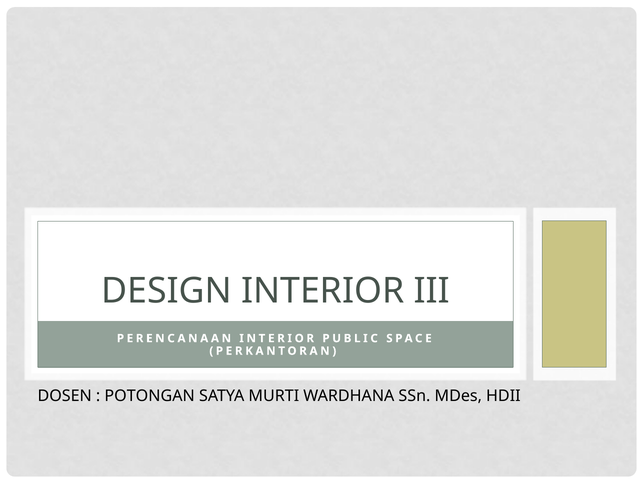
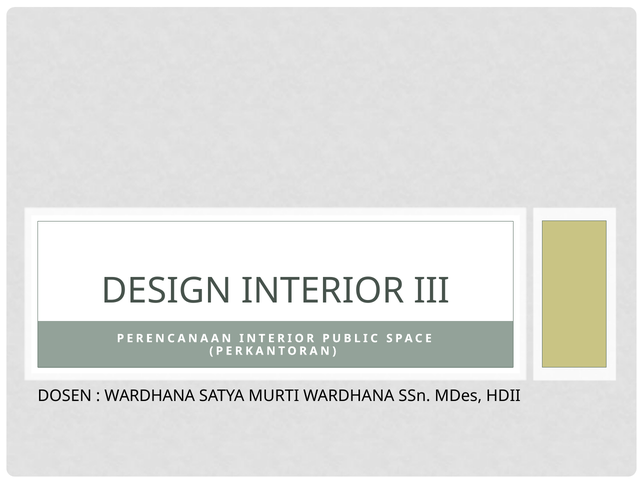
POTONGAN at (150, 395): POTONGAN -> WARDHANA
